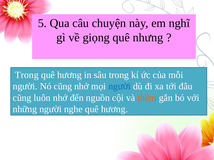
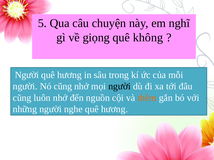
nhưng: nhưng -> không
Trong at (27, 75): Trong -> Người
người at (120, 87) colour: blue -> black
